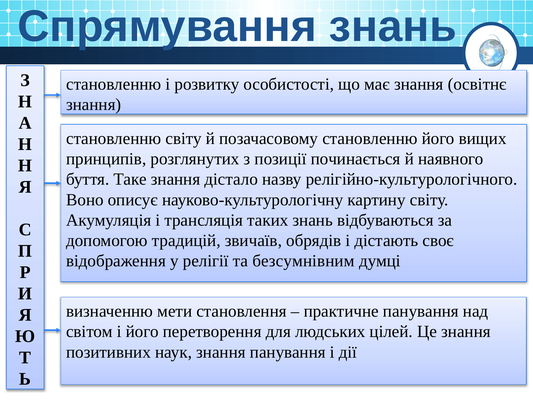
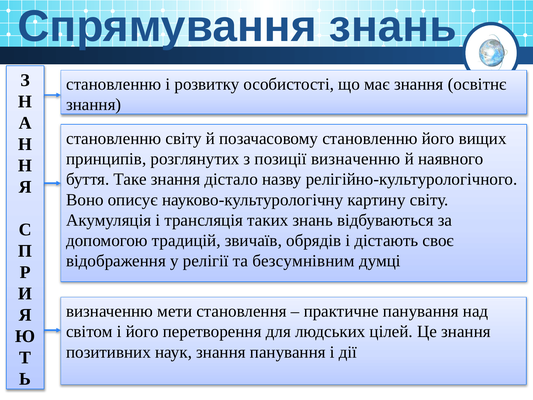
позиції починається: починається -> визначенню
